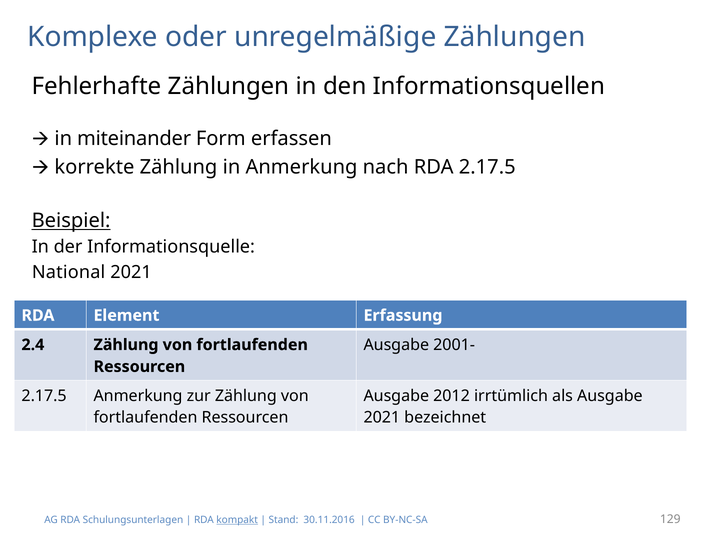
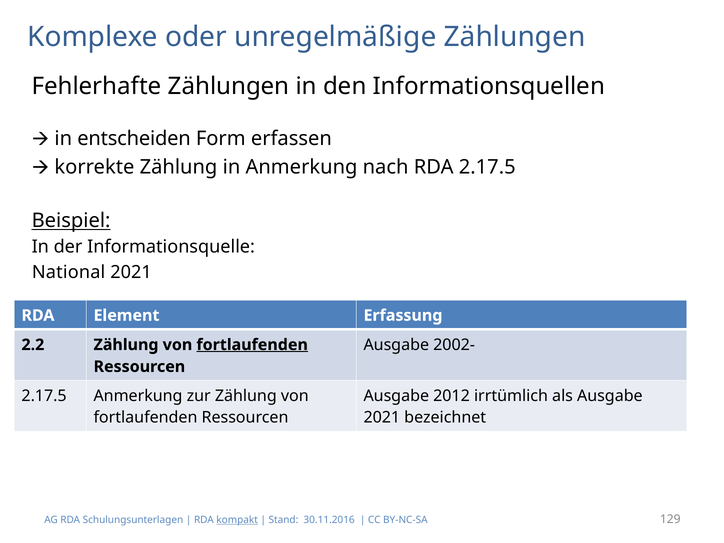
miteinander: miteinander -> entscheiden
2001-: 2001- -> 2002-
2.4: 2.4 -> 2.2
fortlaufenden at (252, 345) underline: none -> present
